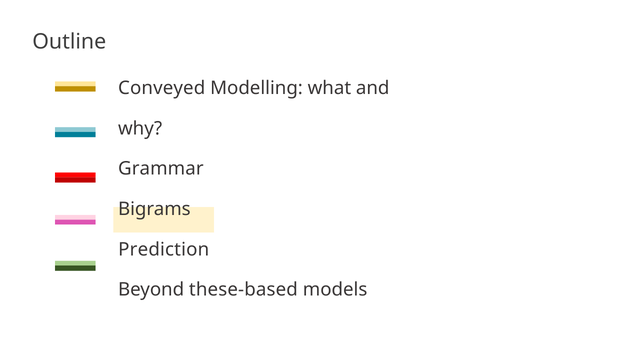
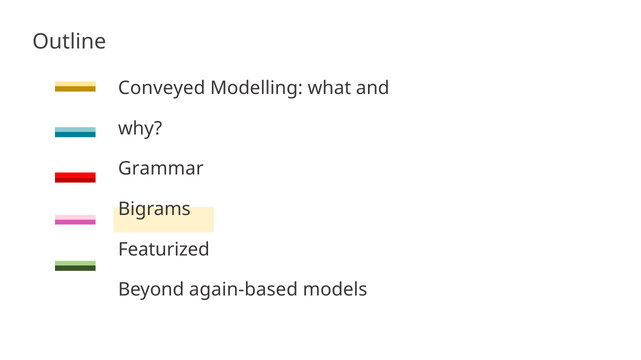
Prediction: Prediction -> Featurized
these-based: these-based -> again-based
